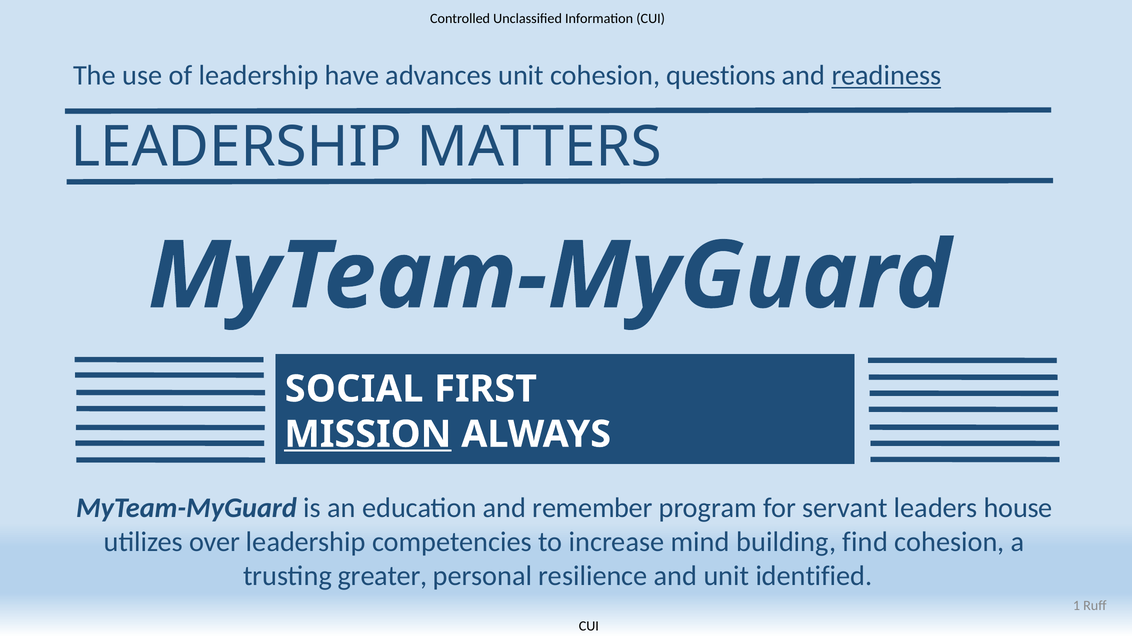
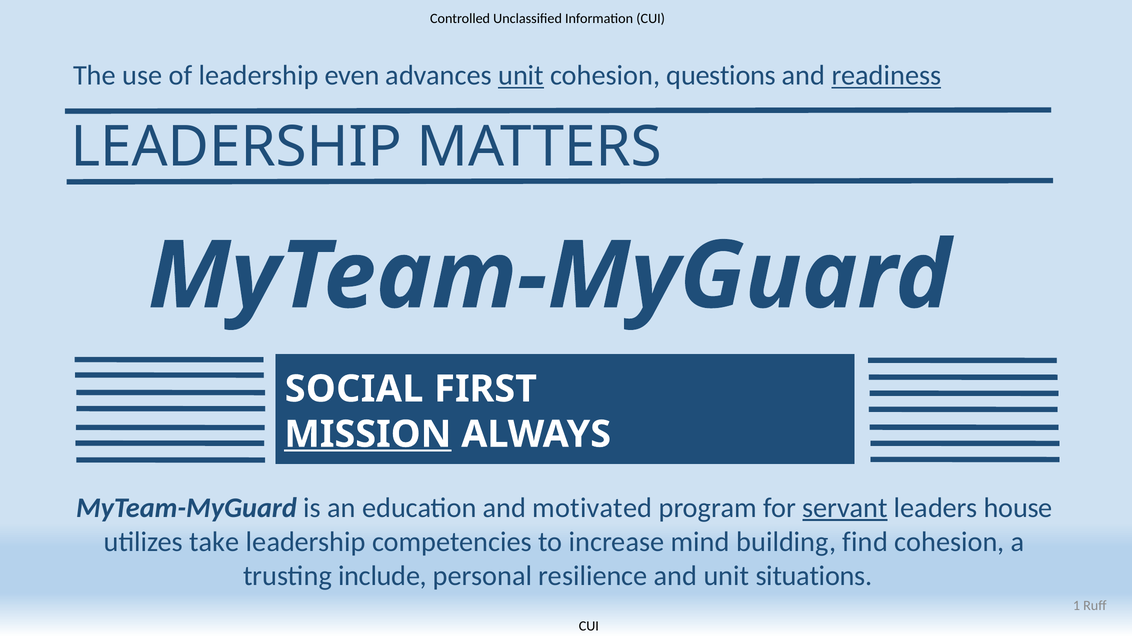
have: have -> even
unit at (521, 76) underline: none -> present
remember: remember -> motivated
servant underline: none -> present
over: over -> take
greater: greater -> include
identified: identified -> situations
